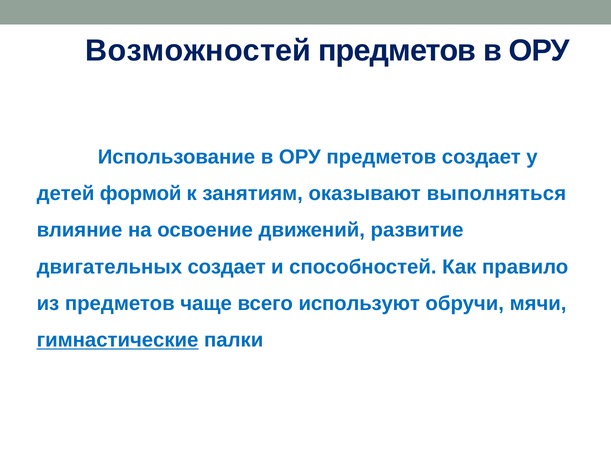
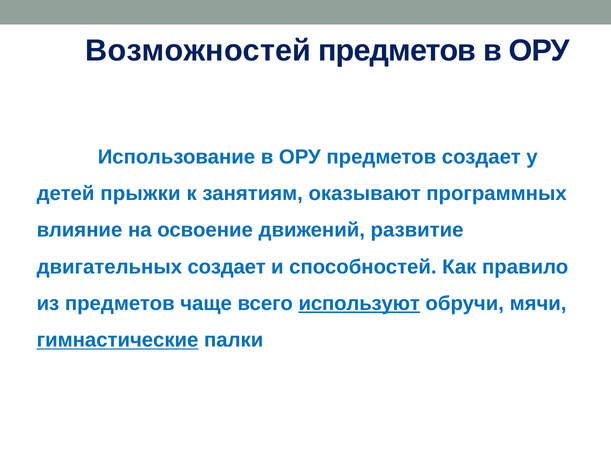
формой: формой -> прыжки
выполняться: выполняться -> программных
используют underline: none -> present
